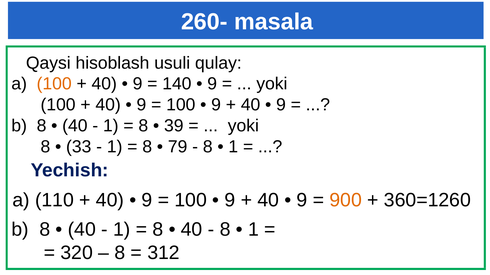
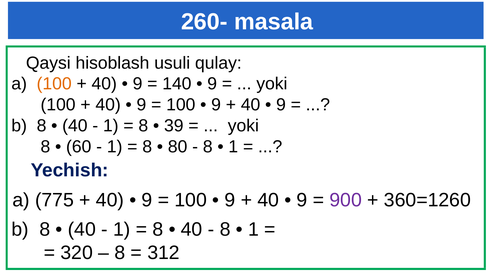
33: 33 -> 60
79: 79 -> 80
110: 110 -> 775
900 colour: orange -> purple
